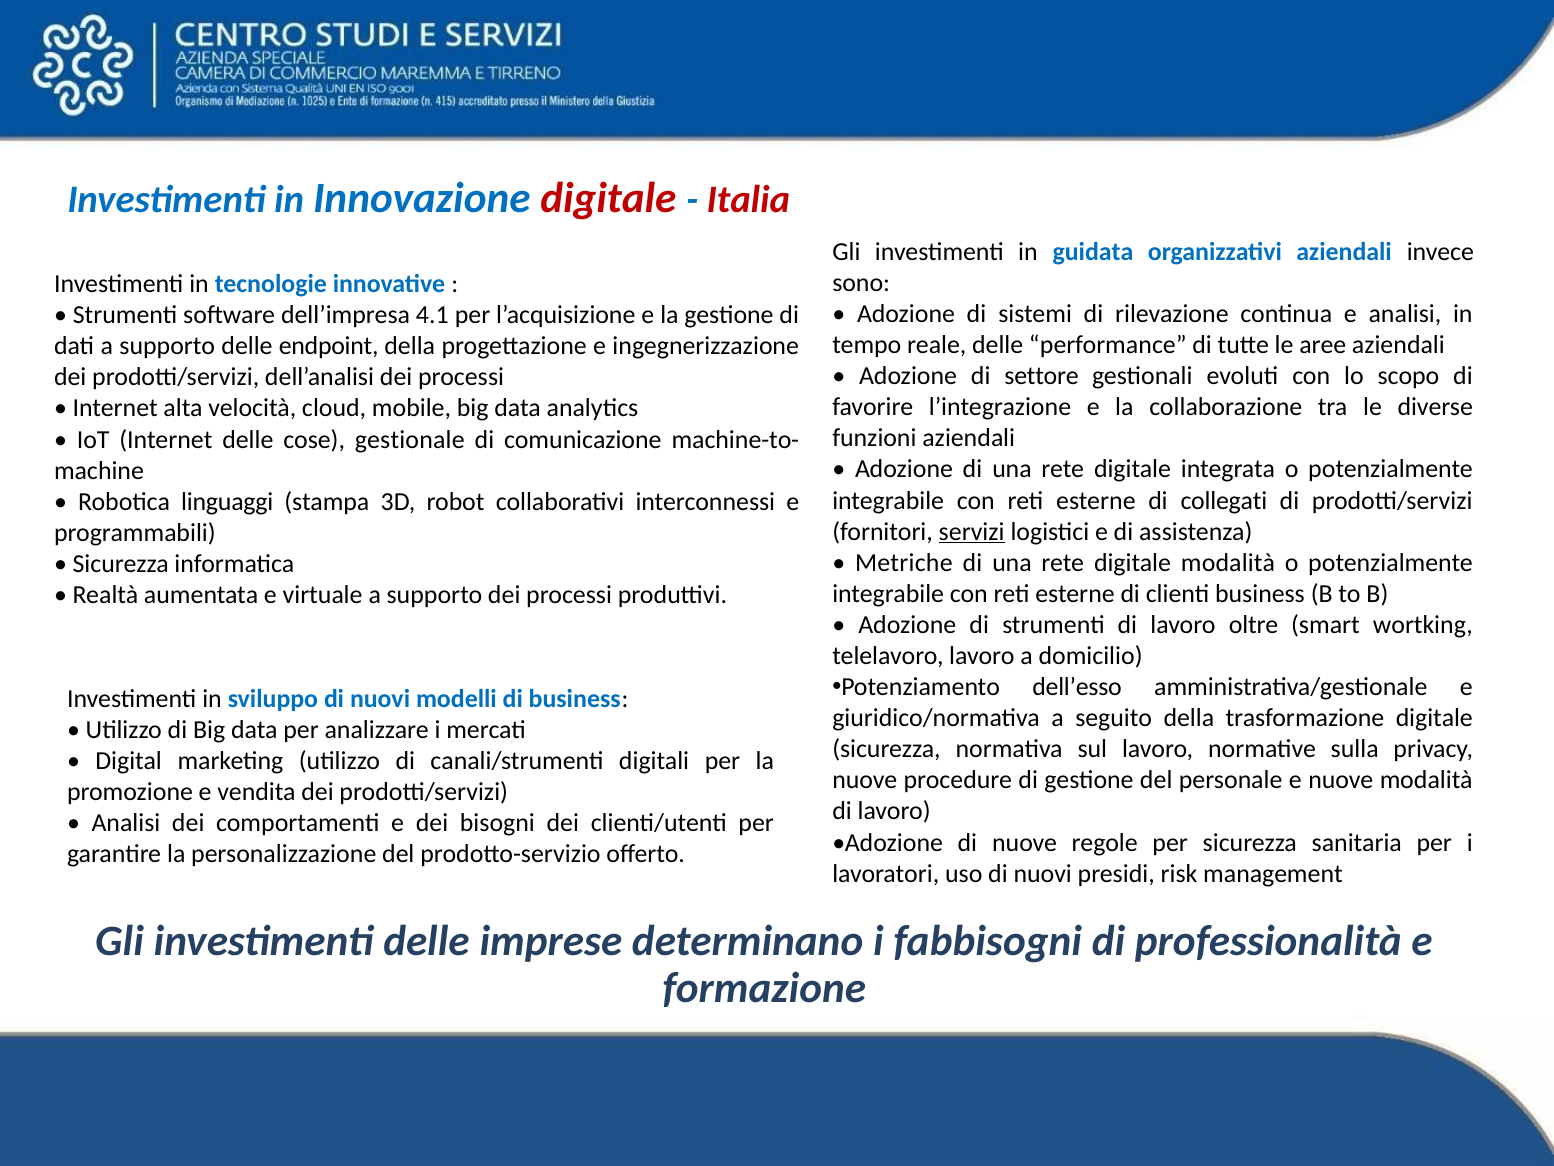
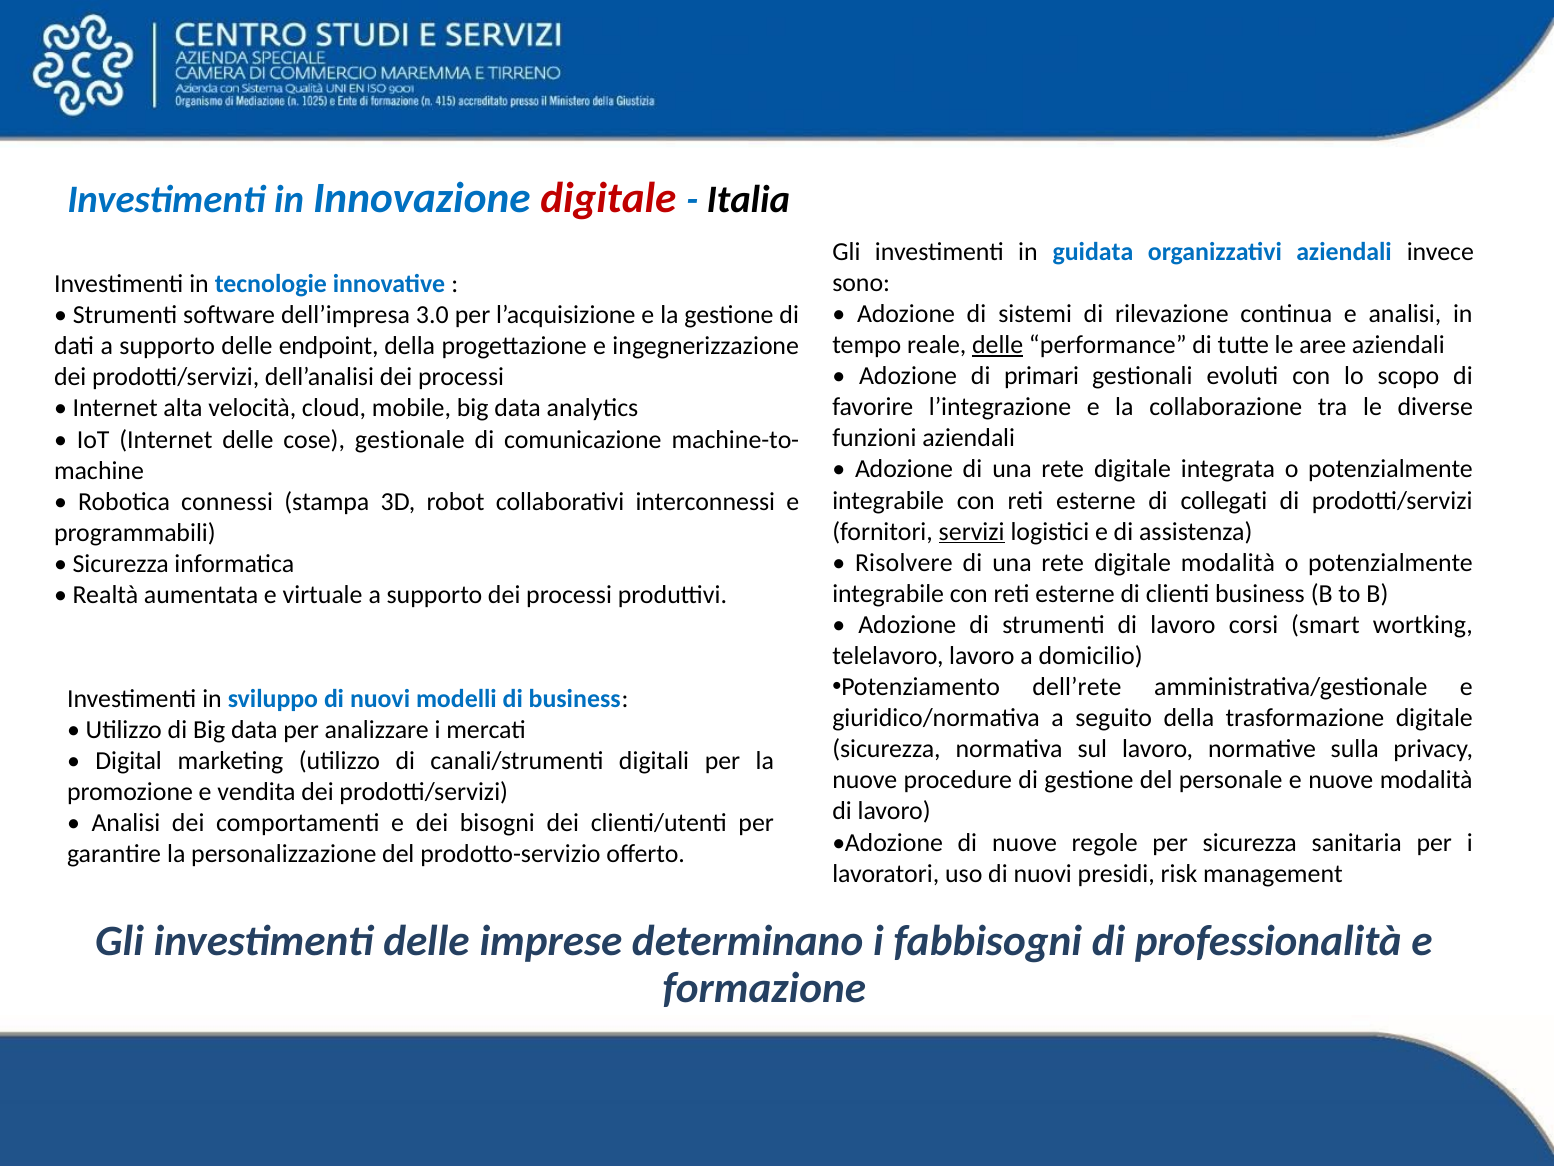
Italia colour: red -> black
4.1: 4.1 -> 3.0
delle at (998, 345) underline: none -> present
settore: settore -> primari
linguaggi: linguaggi -> connessi
Metriche: Metriche -> Risolvere
oltre: oltre -> corsi
dell’esso: dell’esso -> dell’rete
